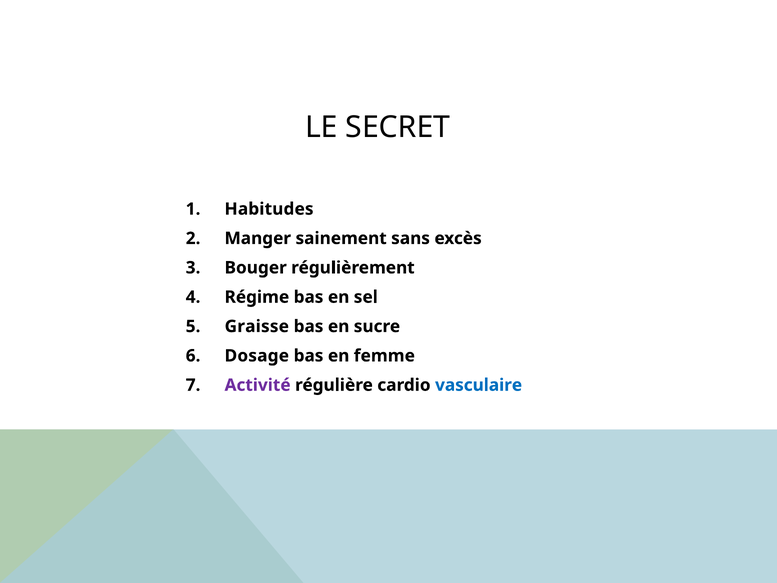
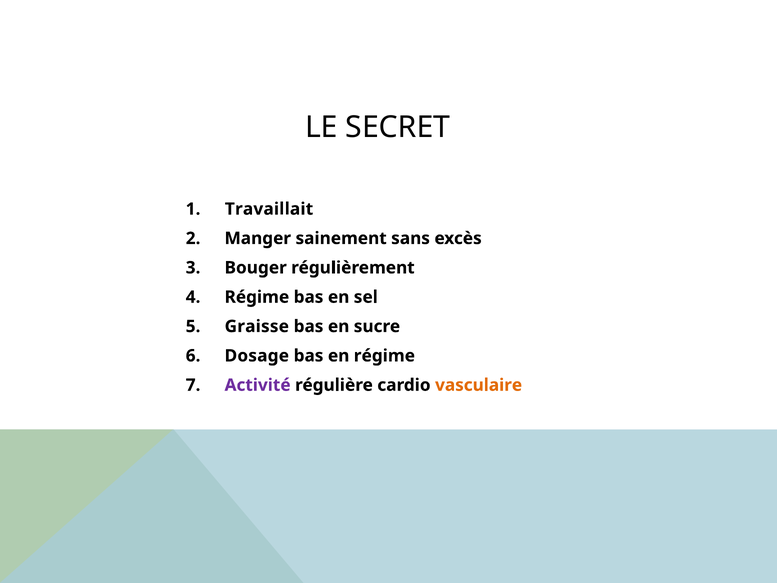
Habitudes: Habitudes -> Travaillait
en femme: femme -> régime
vasculaire colour: blue -> orange
